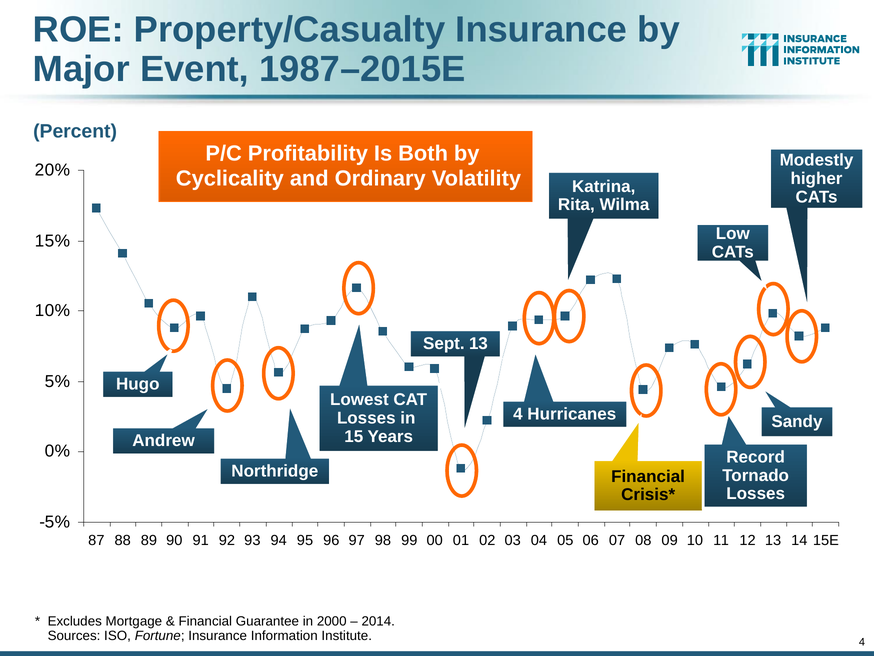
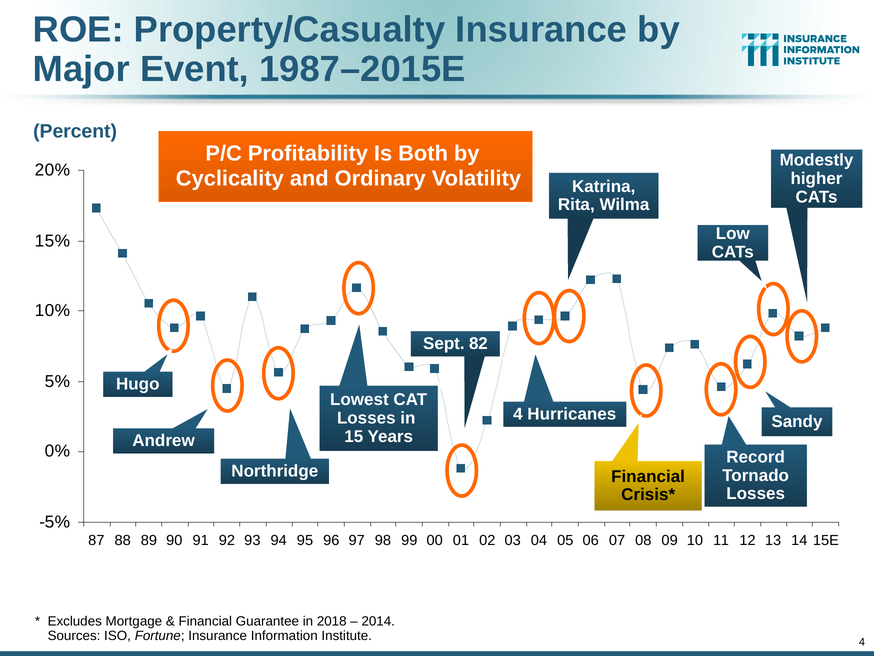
Sept 13: 13 -> 82
2000: 2000 -> 2018
